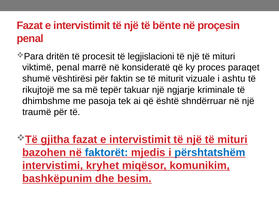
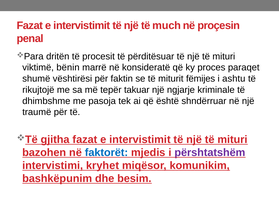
bënte: bënte -> much
legjislacioni: legjislacioni -> përditësuar
viktimë penal: penal -> bënin
vizuale: vizuale -> fëmijes
përshtatshëm colour: blue -> purple
